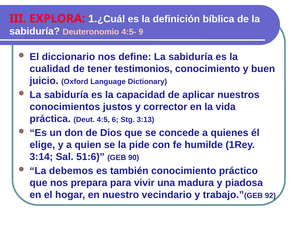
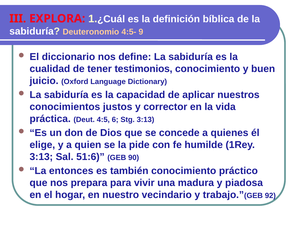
3:14 at (41, 157): 3:14 -> 3:13
debemos: debemos -> entonces
